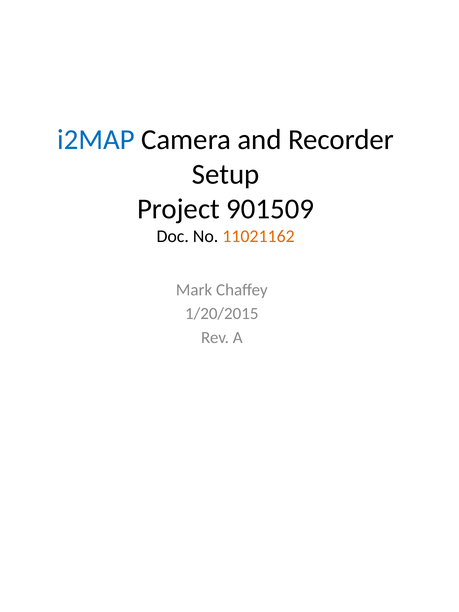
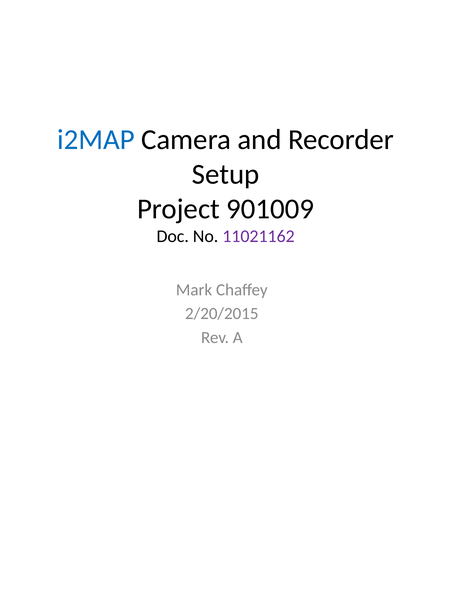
901509: 901509 -> 901009
11021162 colour: orange -> purple
1/20/2015: 1/20/2015 -> 2/20/2015
